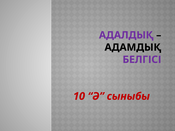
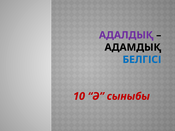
БЕЛГІСІ colour: purple -> blue
